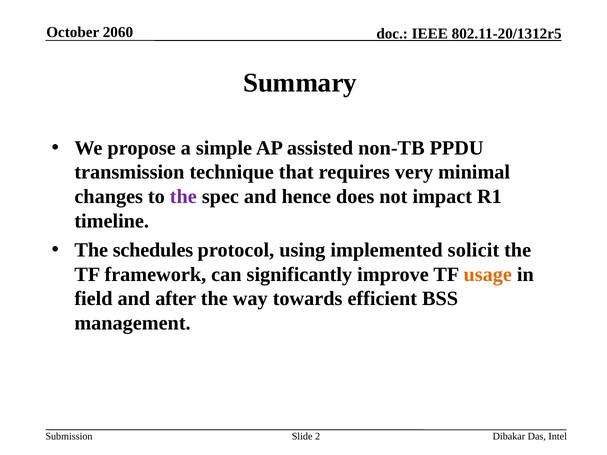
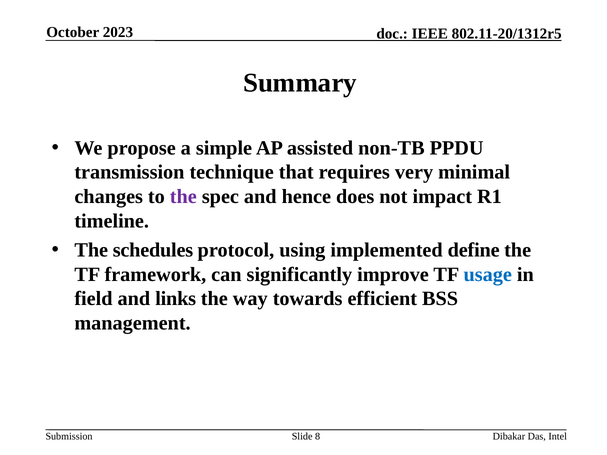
2060: 2060 -> 2023
solicit: solicit -> define
usage colour: orange -> blue
after: after -> links
2: 2 -> 8
